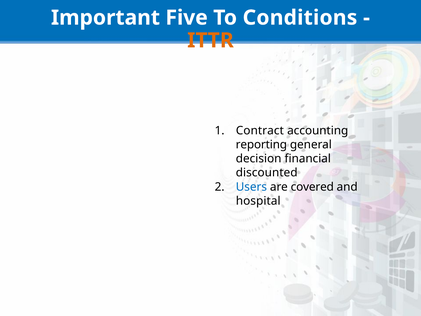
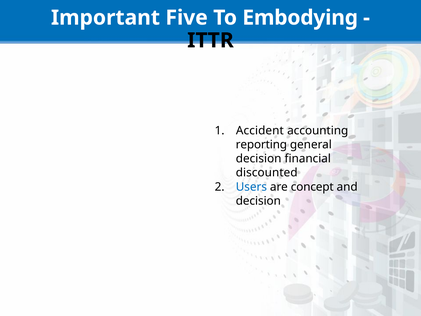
Conditions: Conditions -> Embodying
ITTR colour: orange -> black
Contract: Contract -> Accident
covered: covered -> concept
hospital at (258, 201): hospital -> decision
